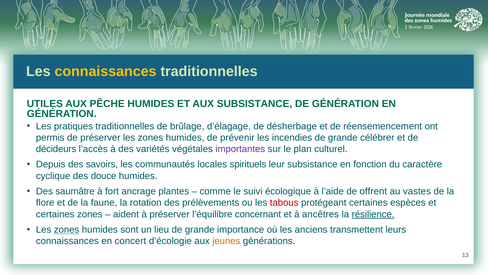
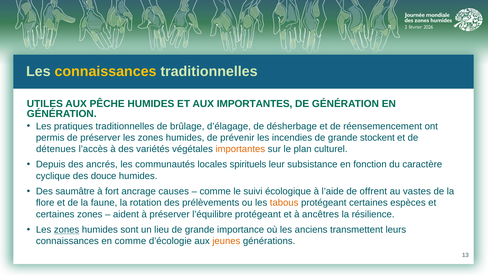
AUX SUBSISTANCE: SUBSISTANCE -> IMPORTANTES
célébrer: célébrer -> stockent
décideurs: décideurs -> détenues
importantes at (240, 149) colour: purple -> orange
savoirs: savoirs -> ancrés
plantes: plantes -> causes
tabous colour: red -> orange
l’équilibre concernant: concernant -> protégeant
résilience underline: present -> none
en concert: concert -> comme
